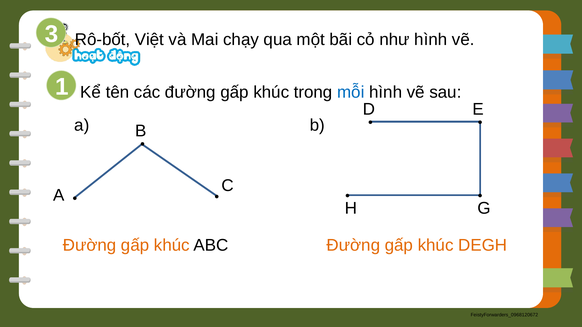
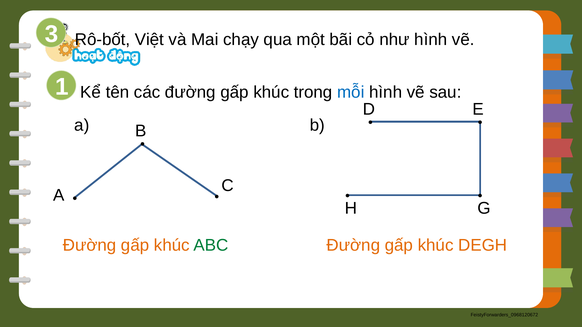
ABC colour: black -> green
